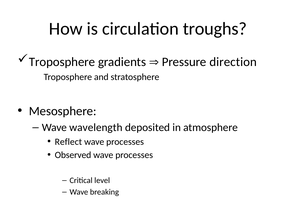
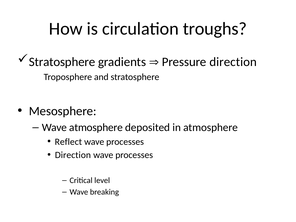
Troposphere at (62, 62): Troposphere -> Stratosphere
Wave wavelength: wavelength -> atmosphere
Observed at (73, 155): Observed -> Direction
